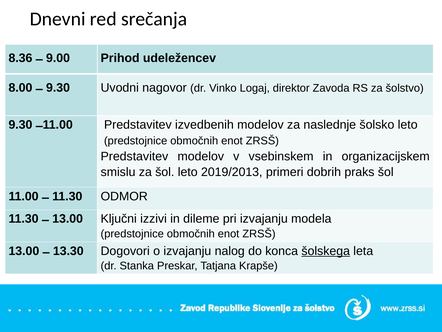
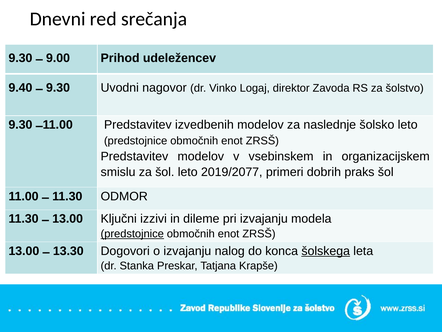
8.36 at (20, 58): 8.36 -> 9.30
8.00: 8.00 -> 9.40
2019/2013: 2019/2013 -> 2019/2077
predstojnice at (132, 233) underline: none -> present
